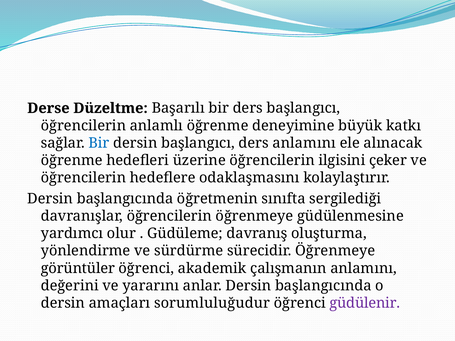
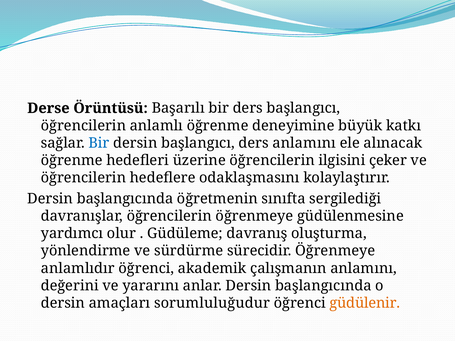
Düzeltme: Düzeltme -> Örüntüsü
görüntüler: görüntüler -> anlamlıdır
güdülenir colour: purple -> orange
